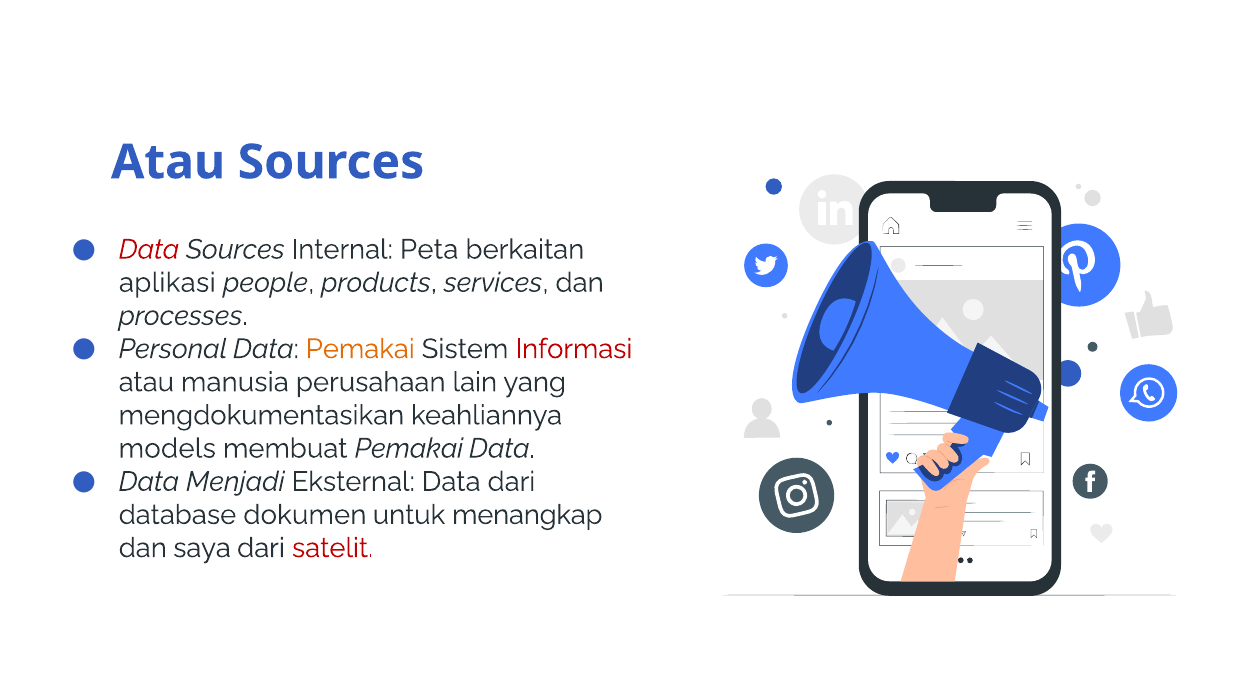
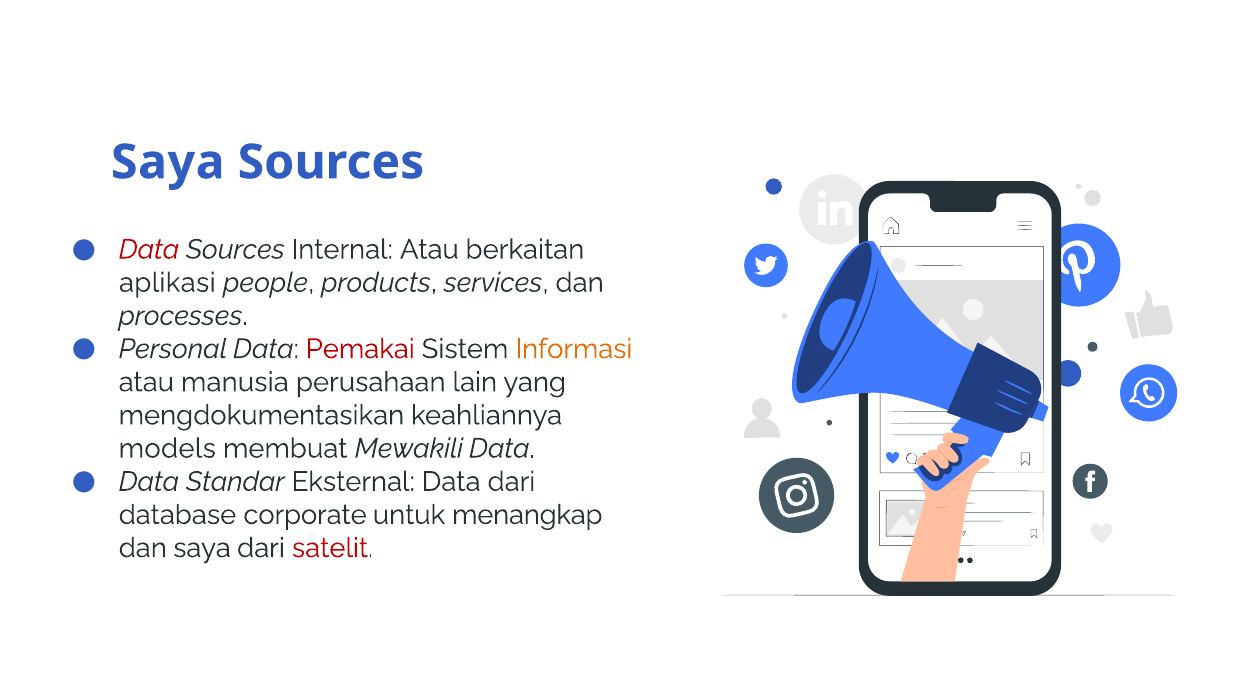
Atau at (168, 162): Atau -> Saya
Internal Peta: Peta -> Atau
Pemakai at (360, 349) colour: orange -> red
Informasi colour: red -> orange
membuat Pemakai: Pemakai -> Mewakili
Menjadi: Menjadi -> Standar
dokumen: dokumen -> corporate
